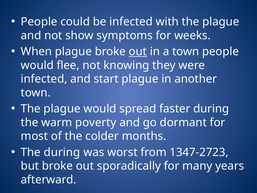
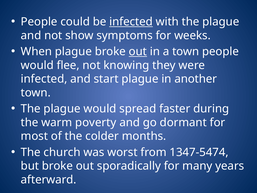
infected at (131, 22) underline: none -> present
The during: during -> church
1347-2723: 1347-2723 -> 1347-5474
